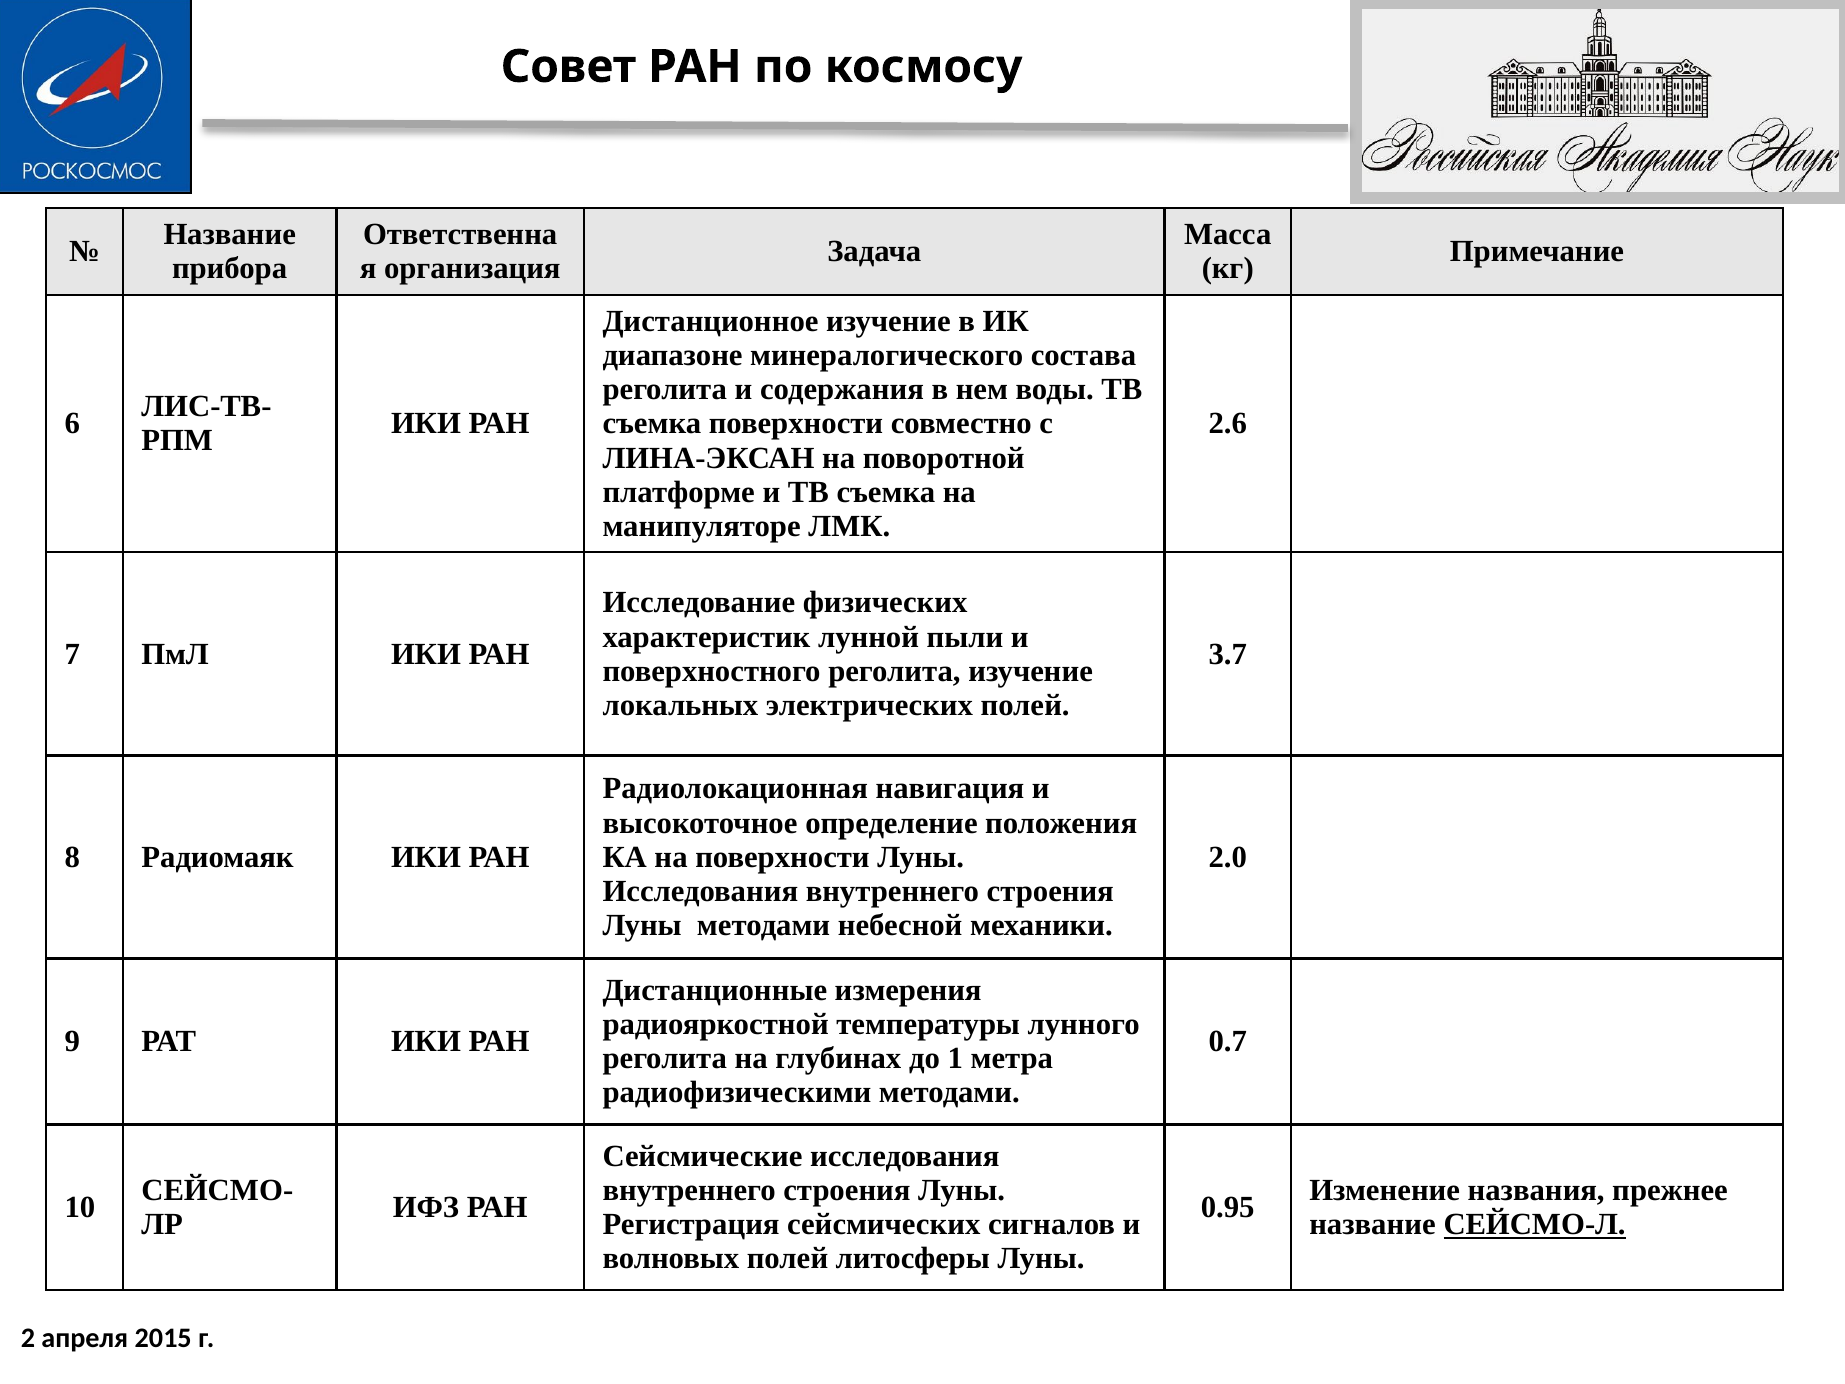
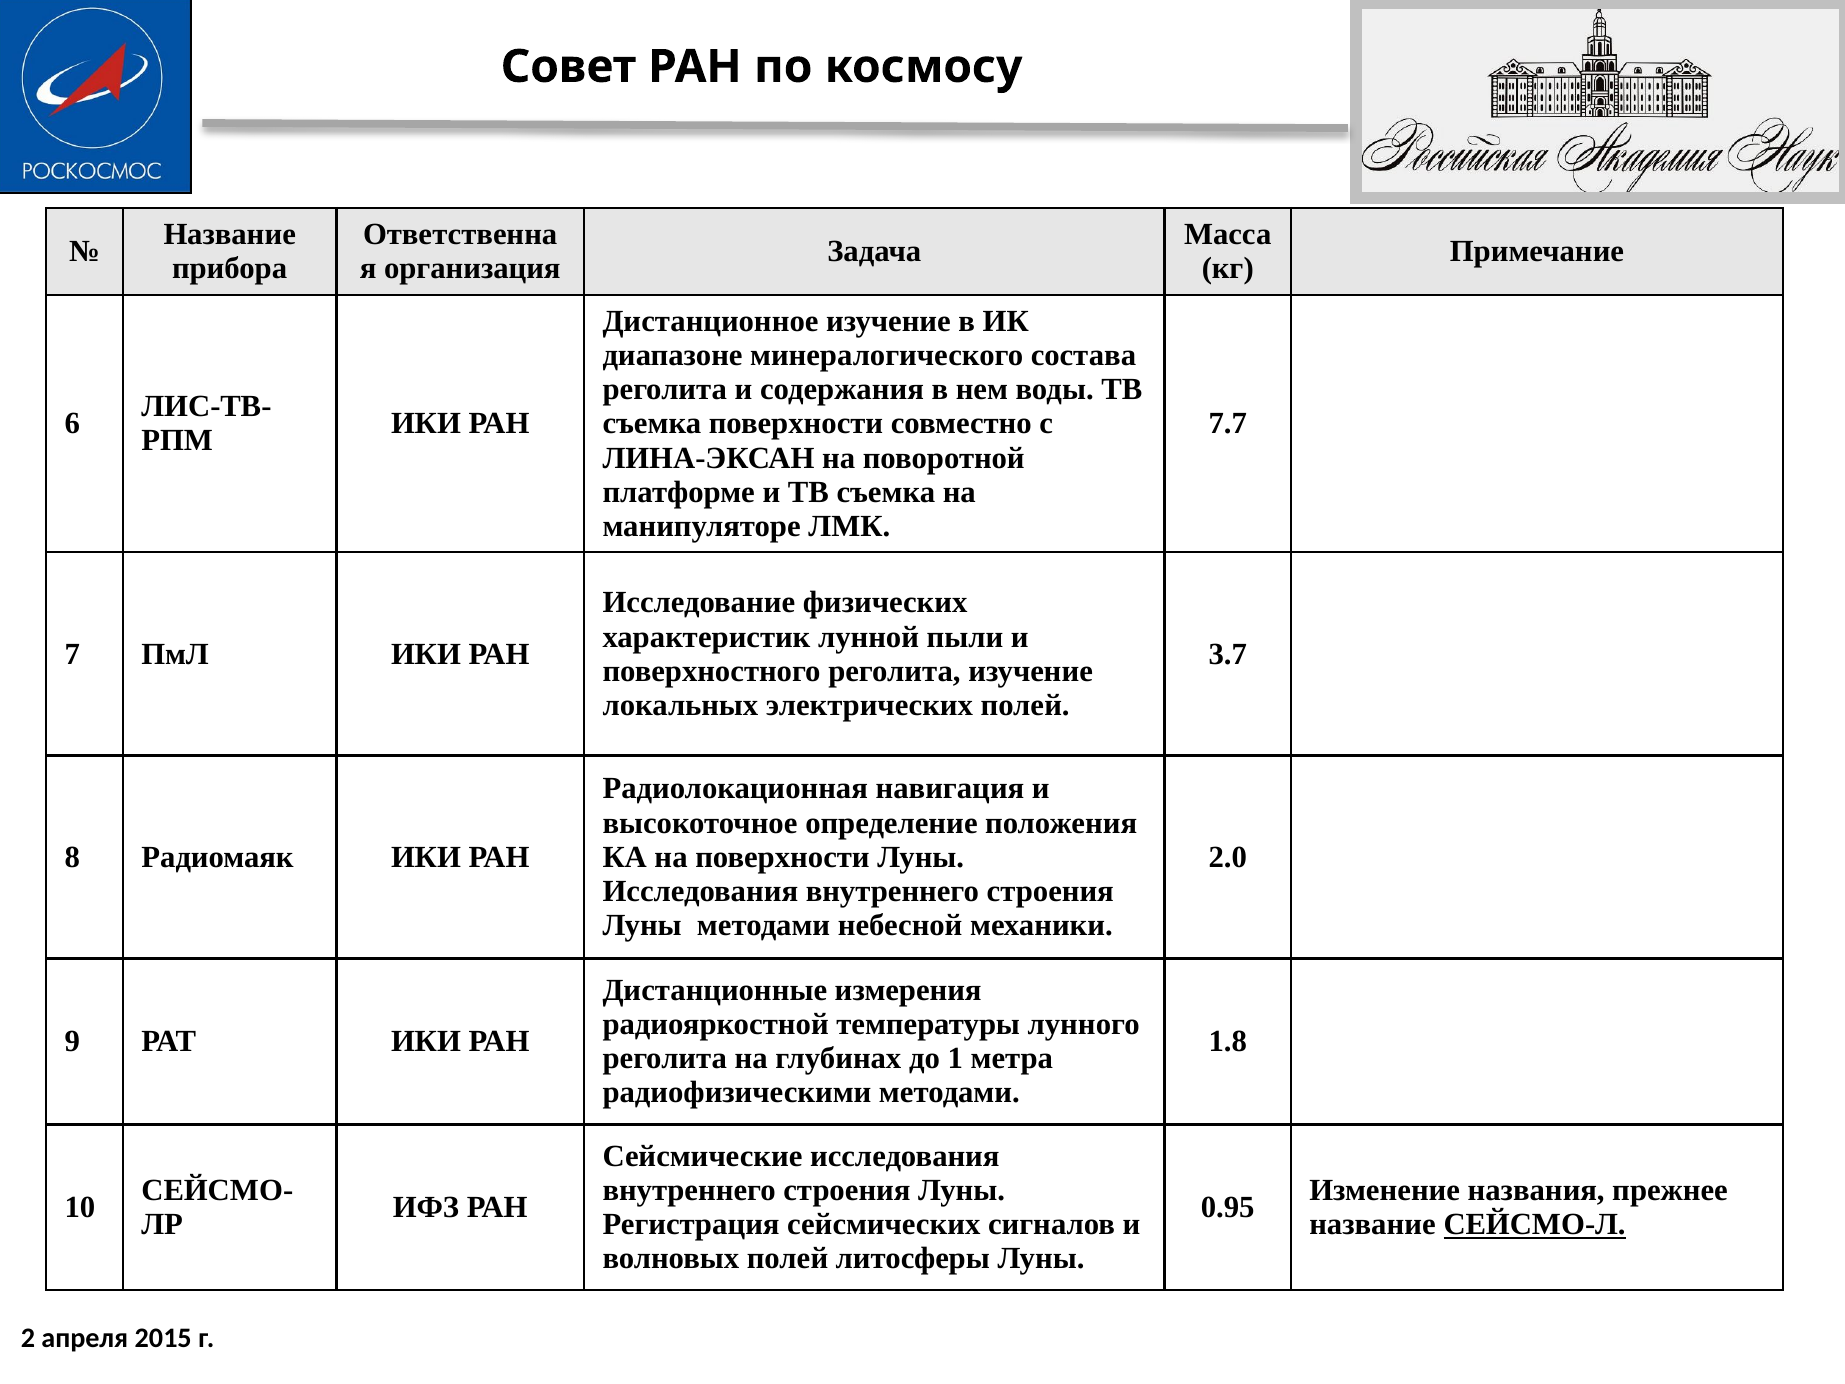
2.6: 2.6 -> 7.7
0.7: 0.7 -> 1.8
